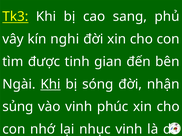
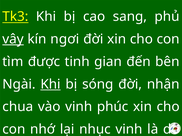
vây underline: none -> present
nghi: nghi -> ngơi
sủng: sủng -> chua
